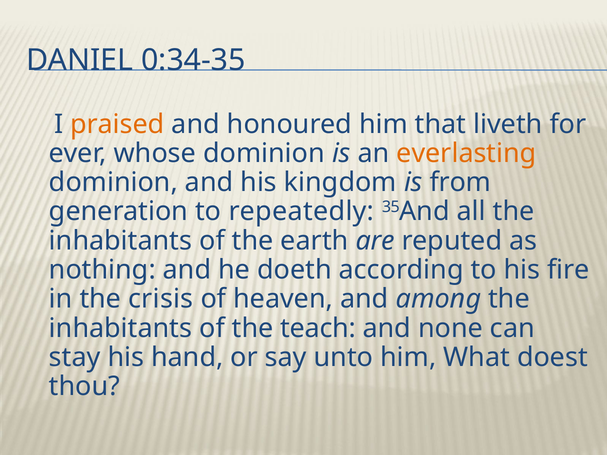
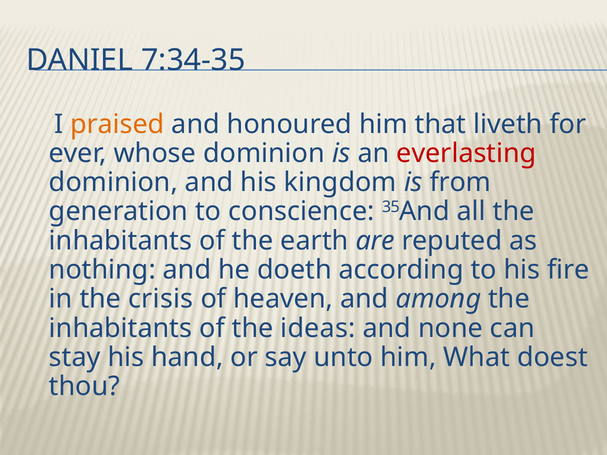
0:34-35: 0:34-35 -> 7:34-35
everlasting colour: orange -> red
repeatedly: repeatedly -> conscience
teach: teach -> ideas
